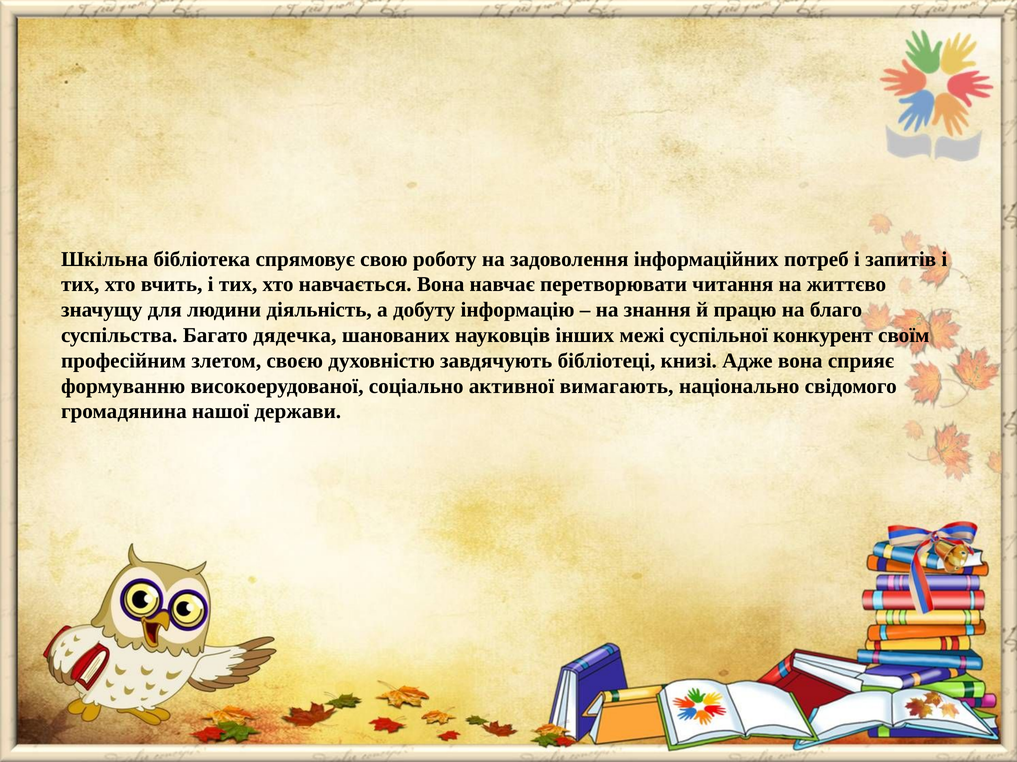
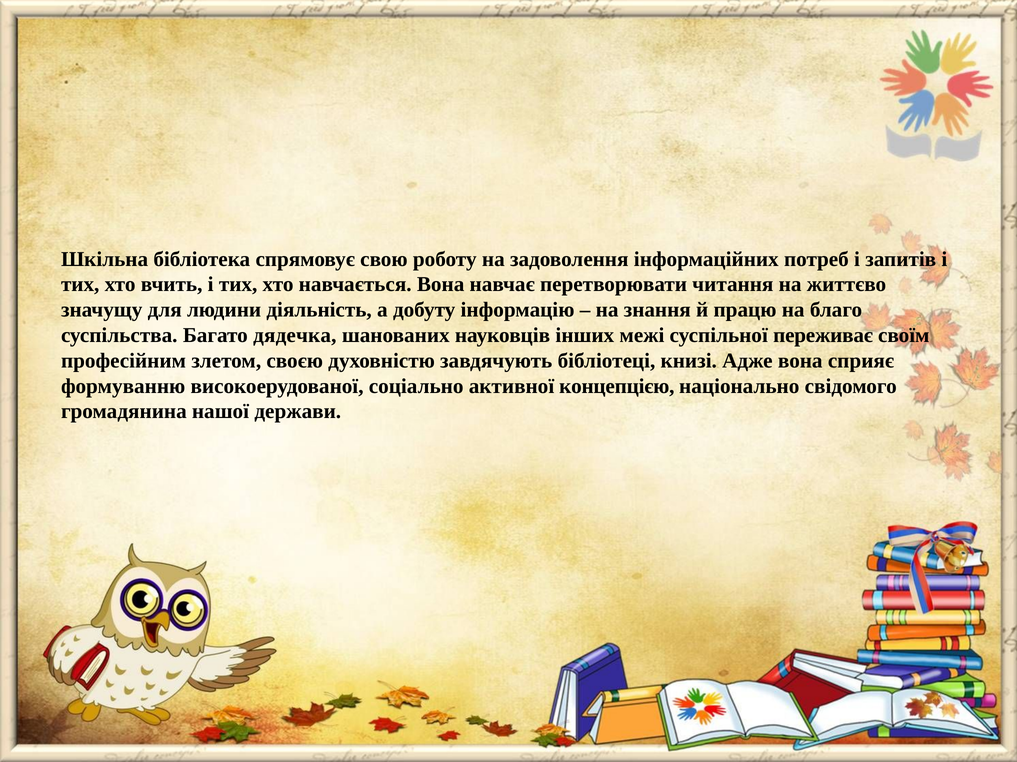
конкурент: конкурент -> переживає
вимагають: вимагають -> концепцією
